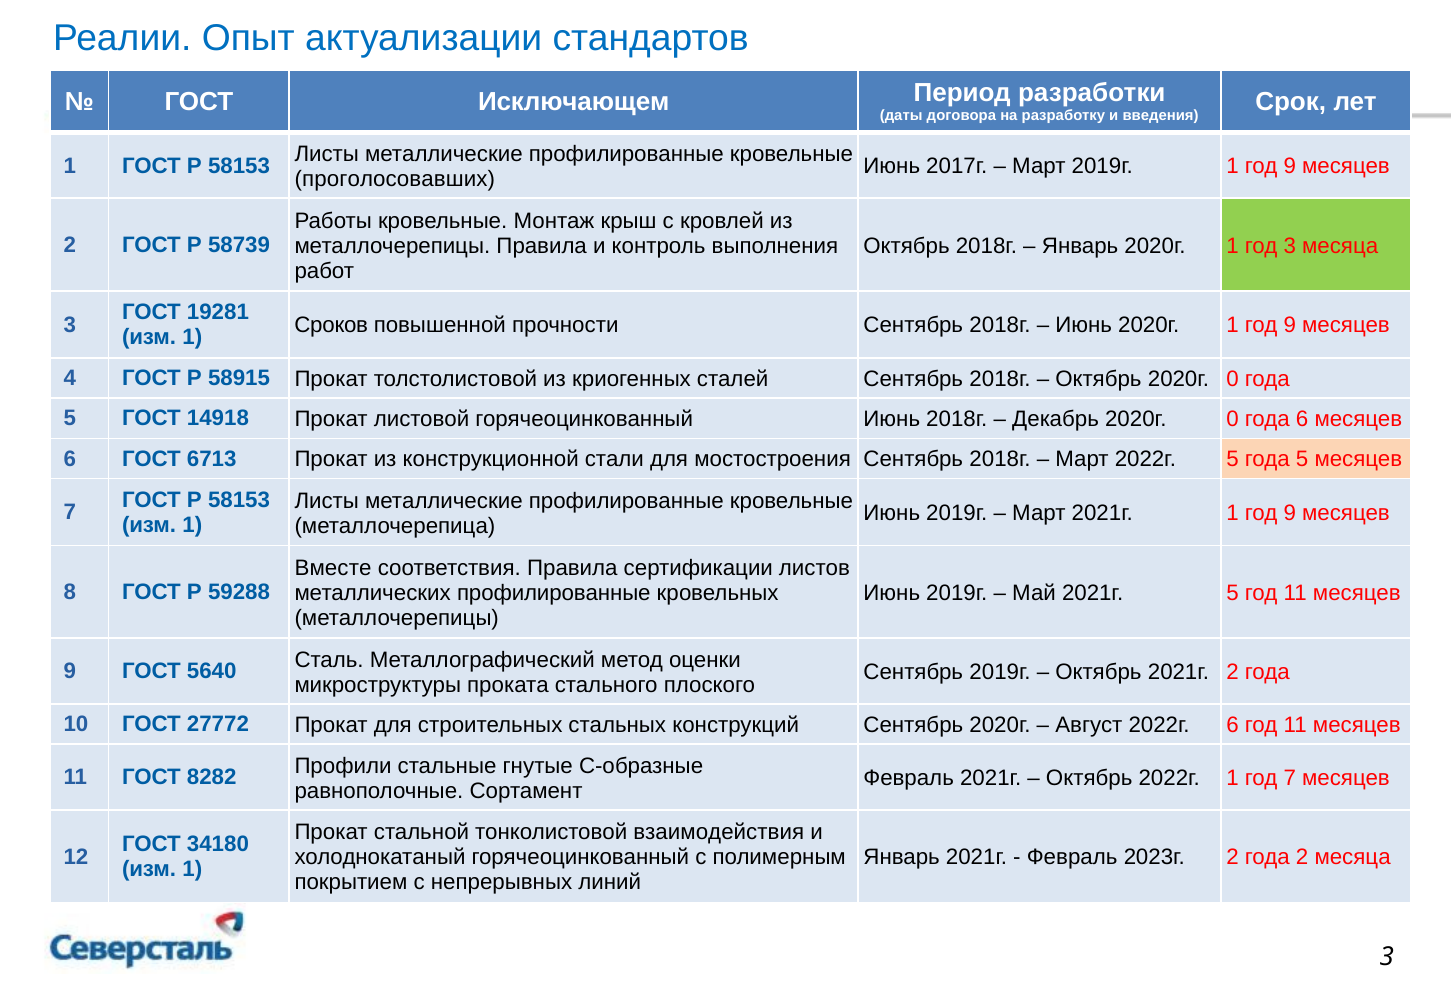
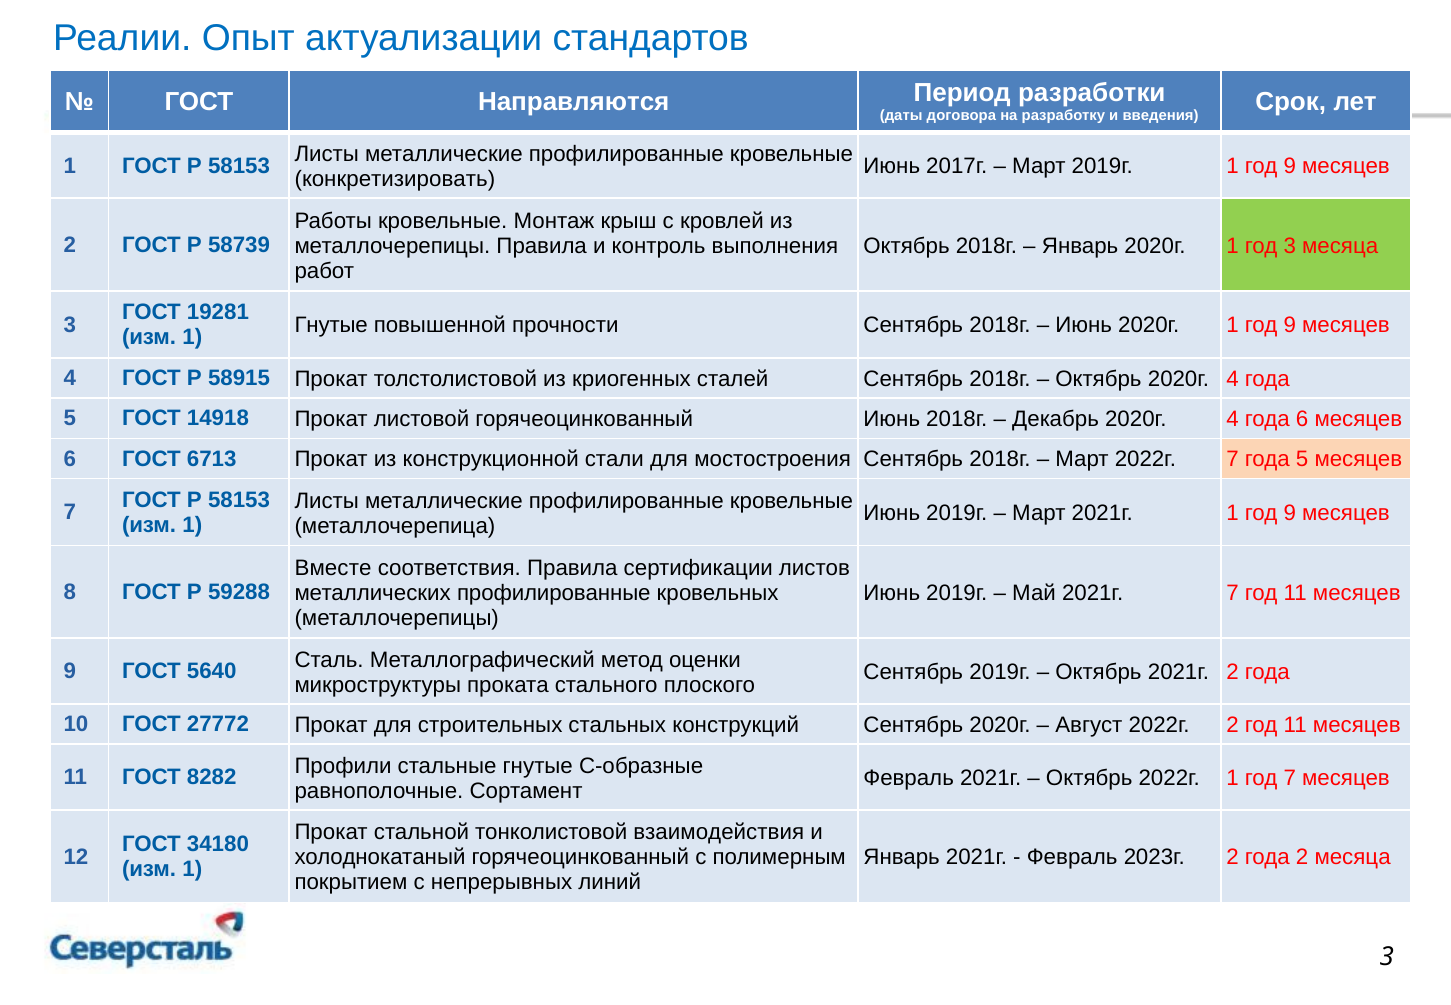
Исключающем: Исключающем -> Направляются
проголосовавших: проголосовавших -> конкретизировать
Сроков at (331, 325): Сроков -> Гнутые
Октябрь 2020г 0: 0 -> 4
Декабрь 2020г 0: 0 -> 4
2022г 5: 5 -> 7
2021г 5: 5 -> 7
2022г 6: 6 -> 2
